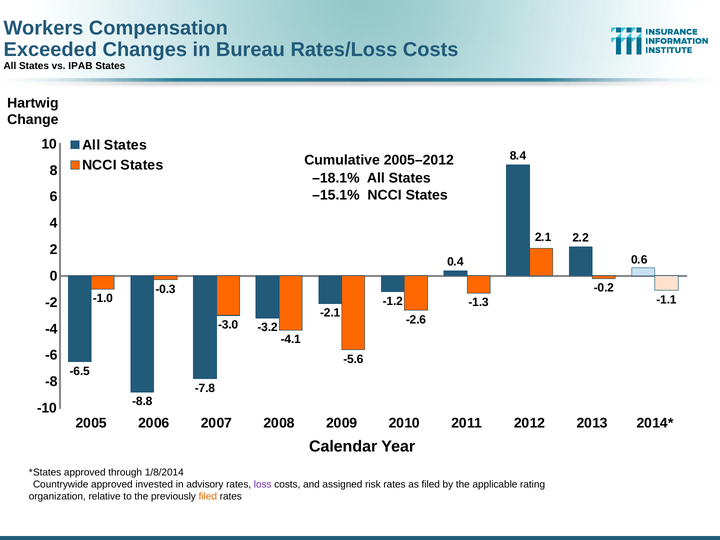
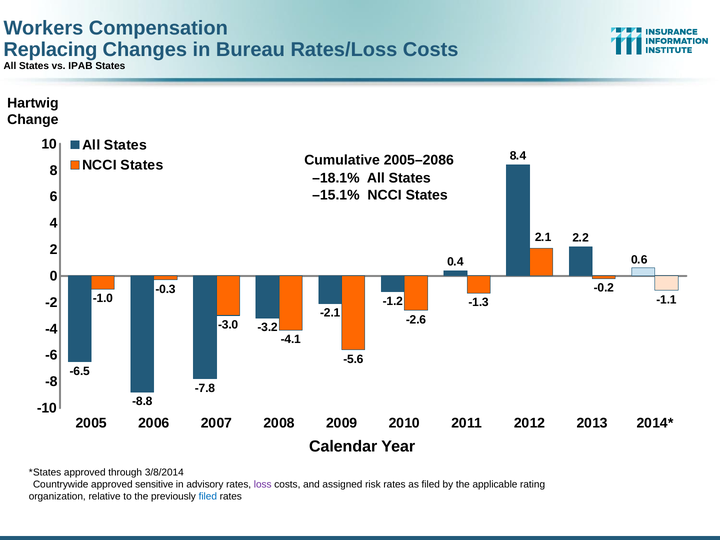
Exceeded: Exceeded -> Replacing
2005–2012: 2005–2012 -> 2005–2086
1/8/2014: 1/8/2014 -> 3/8/2014
invested: invested -> sensitive
filed at (208, 496) colour: orange -> blue
